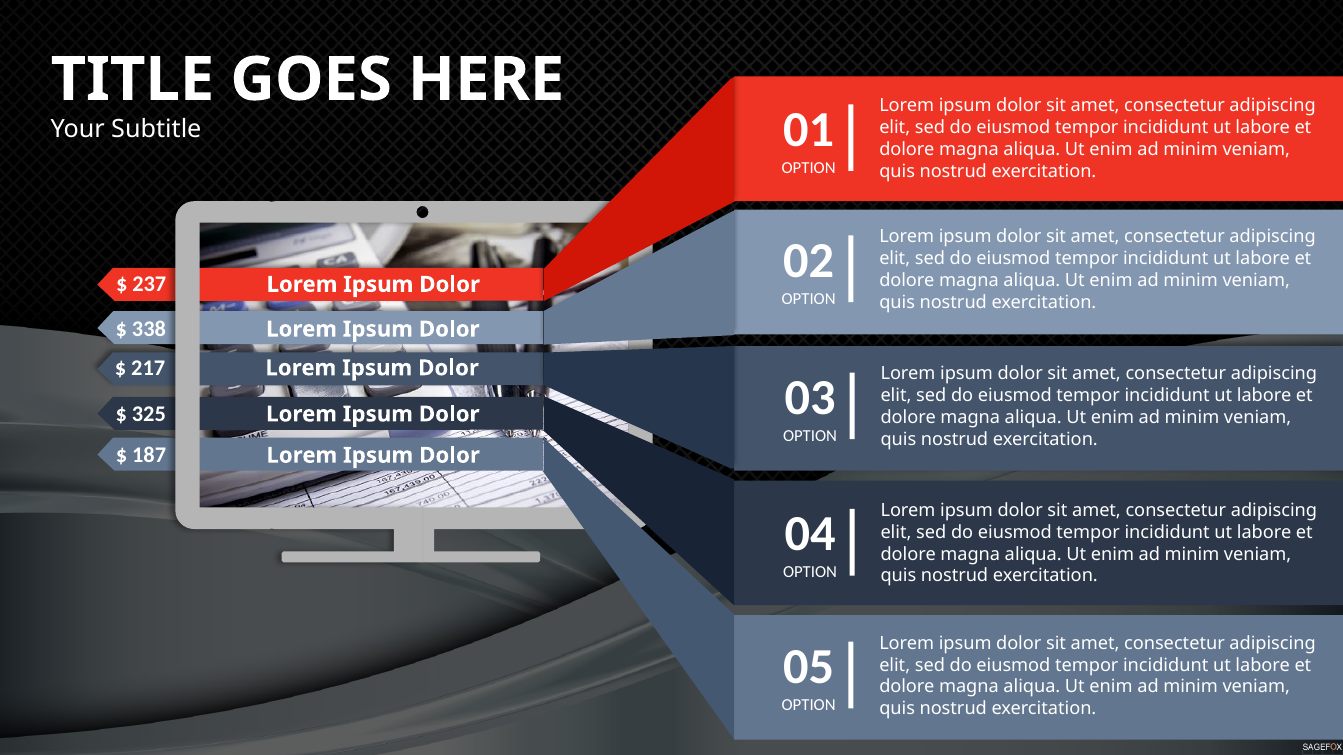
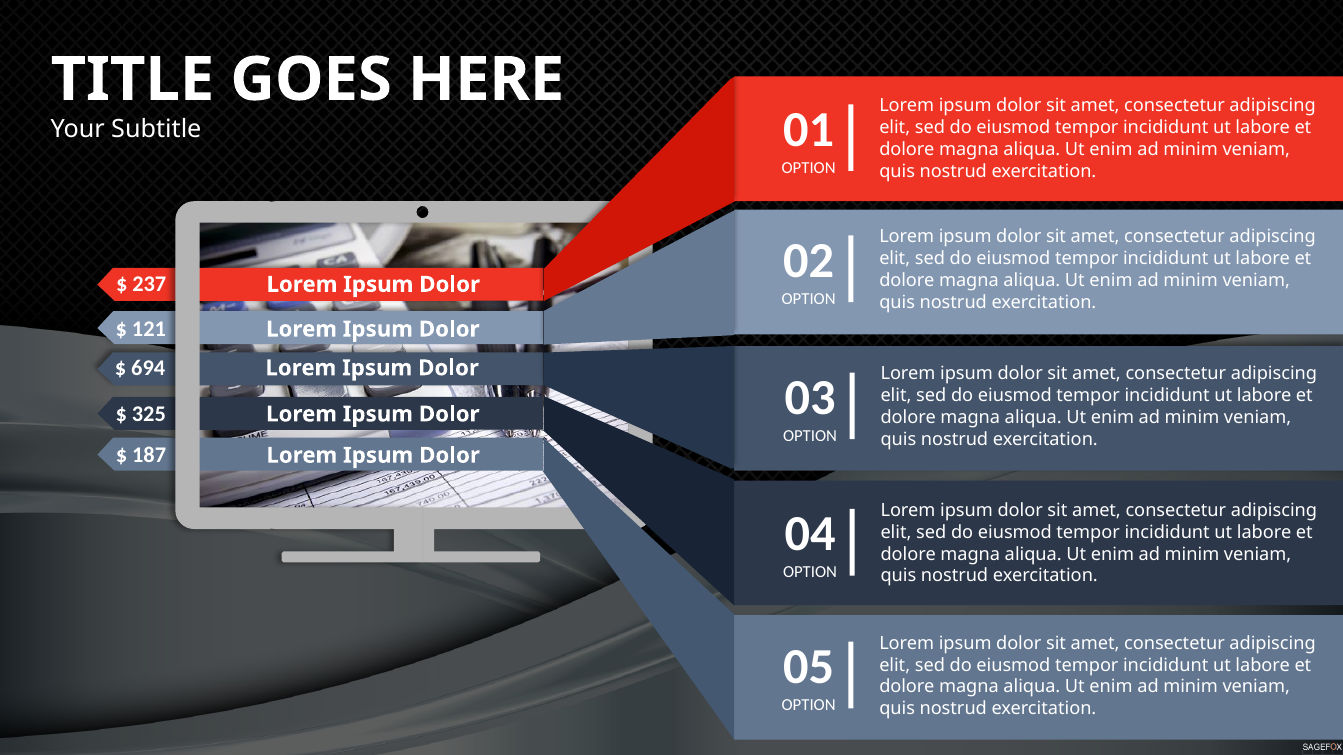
338: 338 -> 121
217: 217 -> 694
